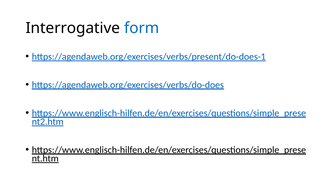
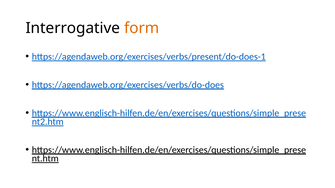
form colour: blue -> orange
